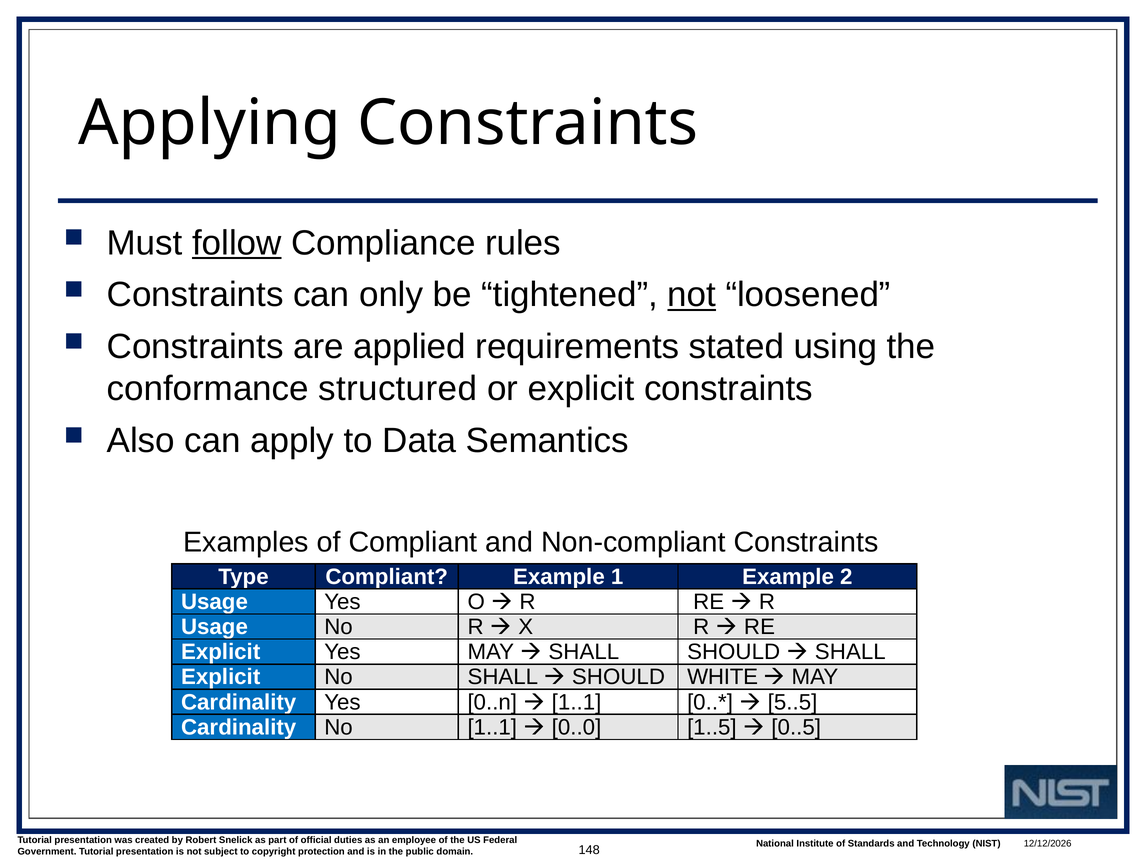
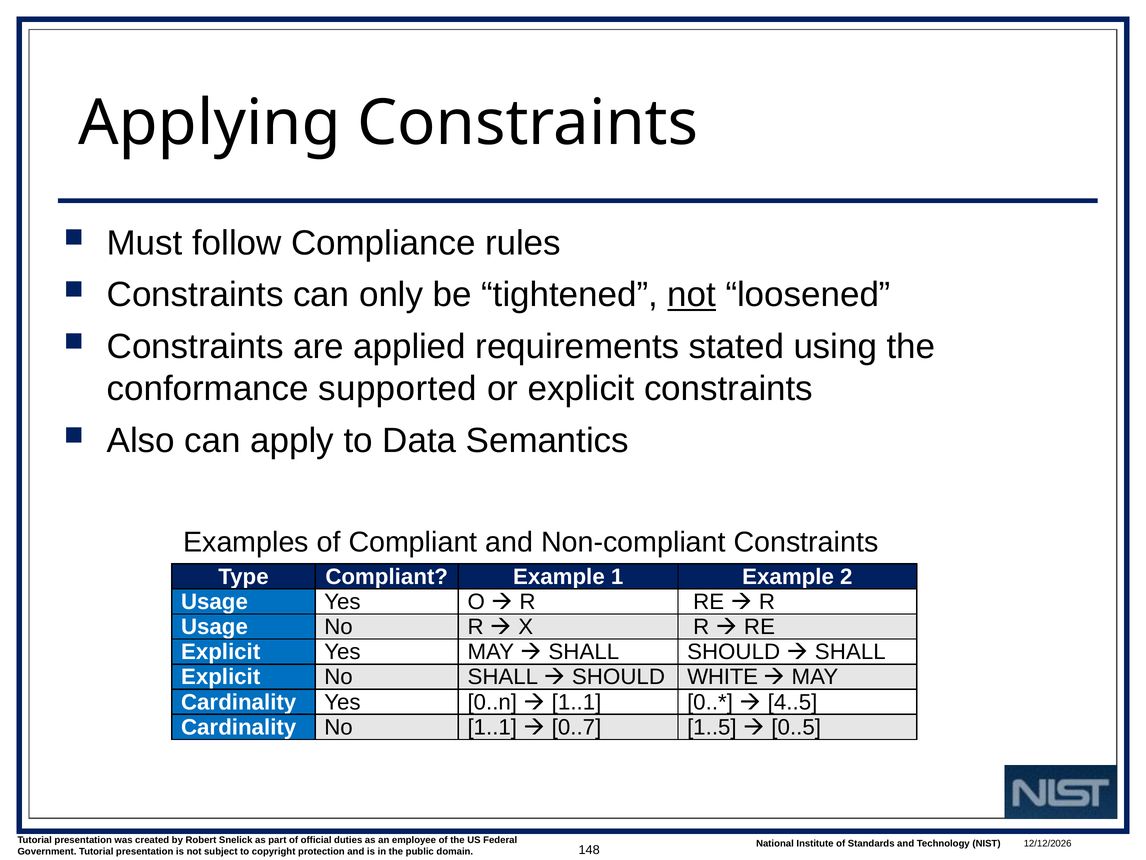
follow underline: present -> none
structured: structured -> supported
5..5: 5..5 -> 4..5
0..0: 0..0 -> 0..7
